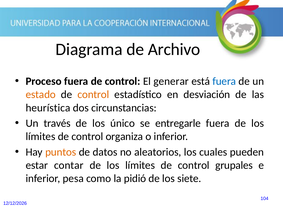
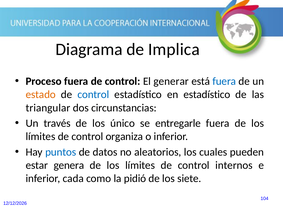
Archivo: Archivo -> Implica
control at (93, 94) colour: orange -> blue
en desviación: desviación -> estadístico
heurística: heurística -> triangular
puntos colour: orange -> blue
contar: contar -> genera
grupales: grupales -> internos
pesa: pesa -> cada
